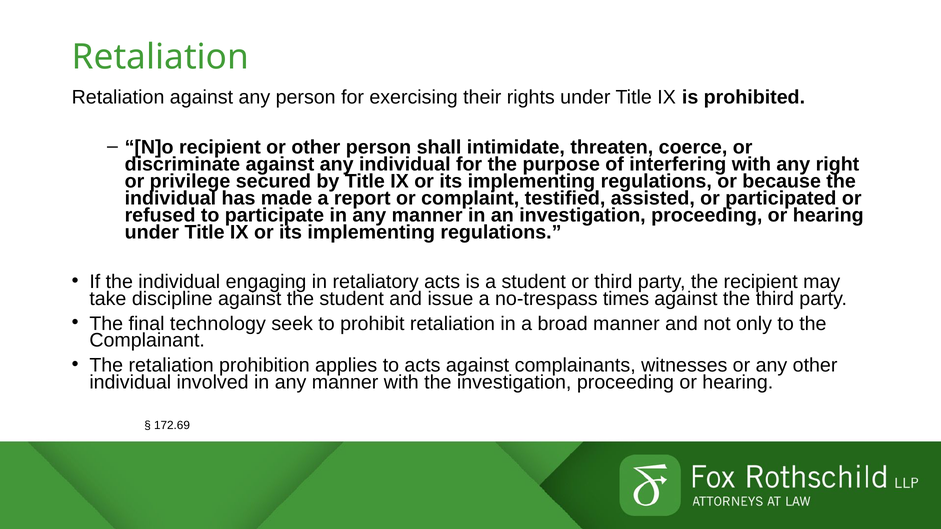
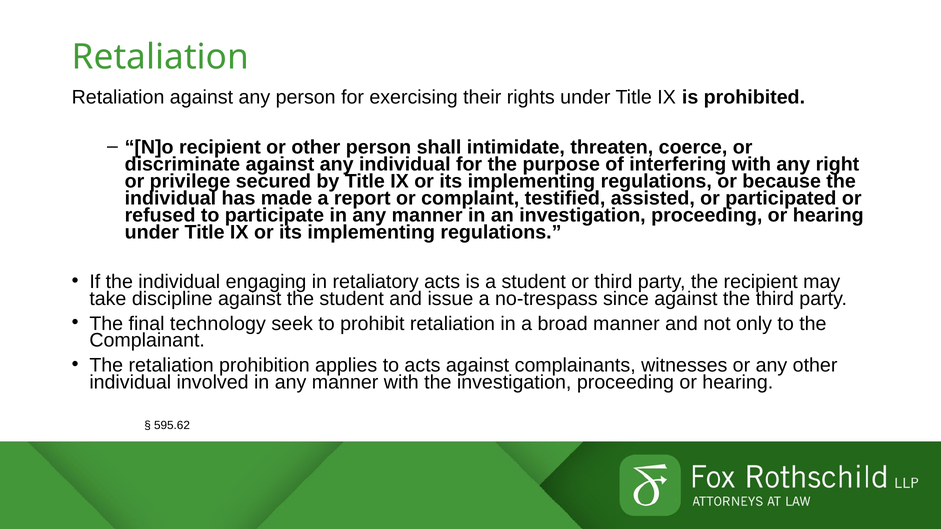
times: times -> since
172.69: 172.69 -> 595.62
